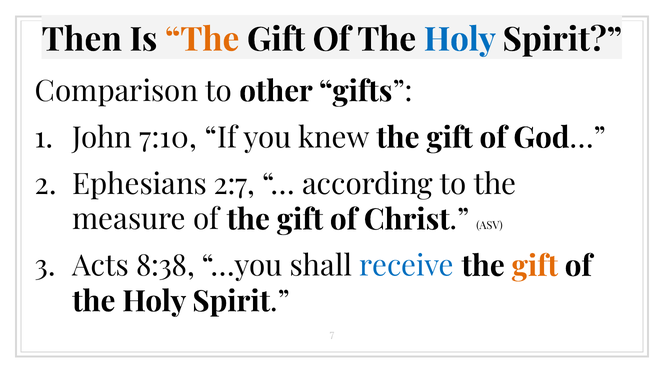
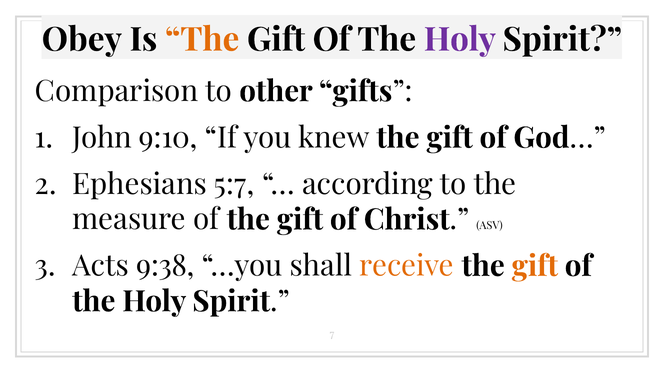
Then: Then -> Obey
Holy at (460, 40) colour: blue -> purple
7:10: 7:10 -> 9:10
2:7: 2:7 -> 5:7
8:38: 8:38 -> 9:38
receive colour: blue -> orange
